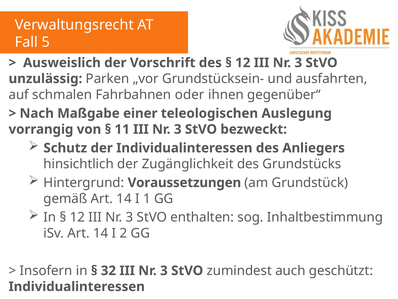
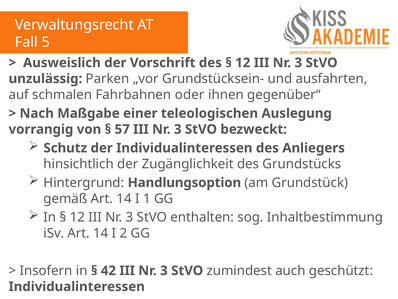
11: 11 -> 57
Voraussetzungen: Voraussetzungen -> Handlungsoption
32: 32 -> 42
